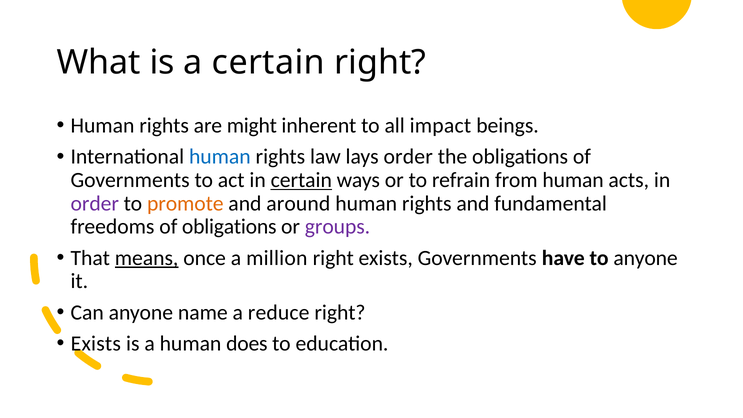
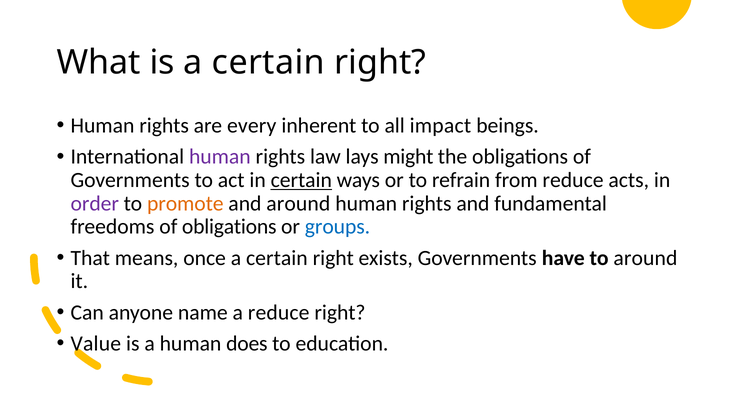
might: might -> every
human at (220, 157) colour: blue -> purple
lays order: order -> might
from human: human -> reduce
groups colour: purple -> blue
means underline: present -> none
once a million: million -> certain
to anyone: anyone -> around
Exists at (96, 343): Exists -> Value
